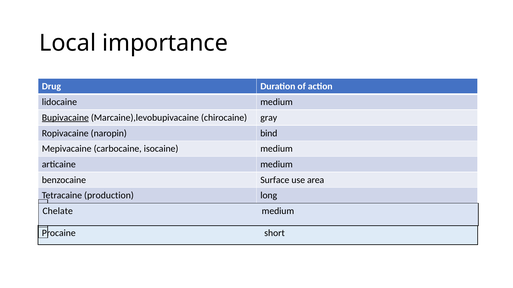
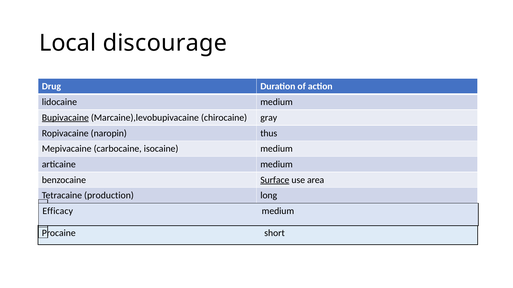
importance: importance -> discourage
bind: bind -> thus
Surface underline: none -> present
Chelate: Chelate -> Efficacy
